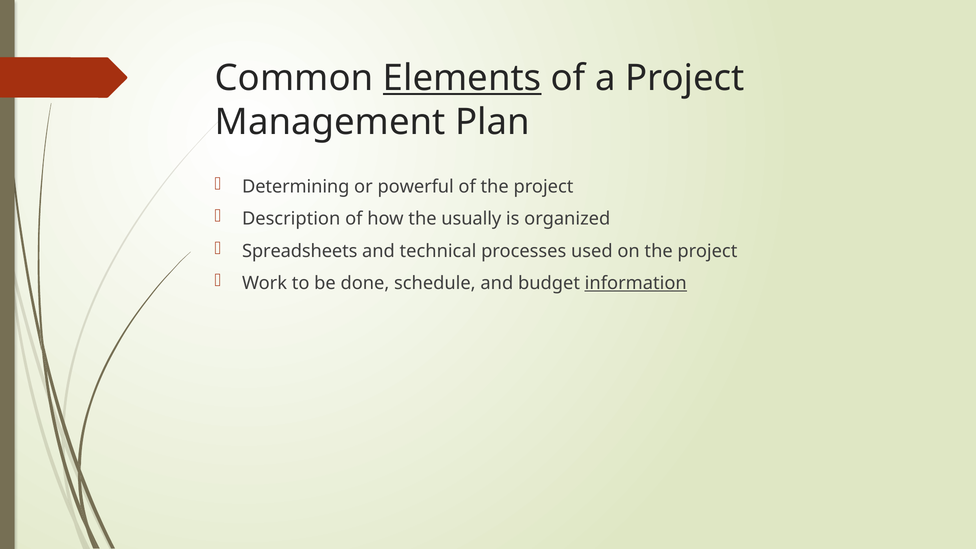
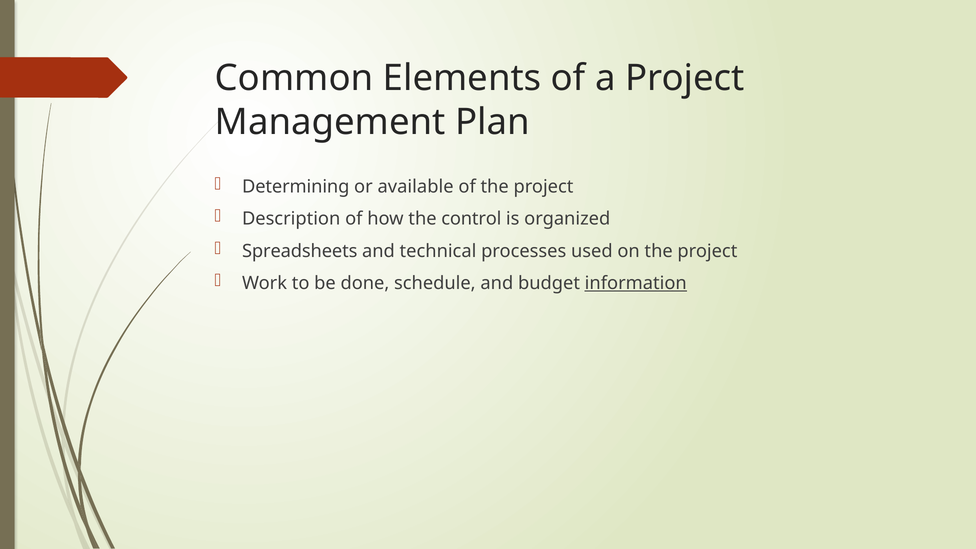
Elements underline: present -> none
powerful: powerful -> available
usually: usually -> control
